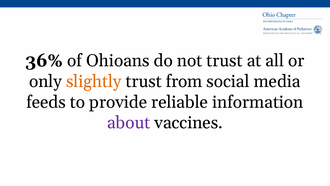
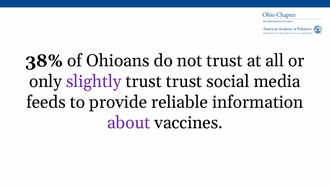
36%: 36% -> 38%
slightly colour: orange -> purple
trust from: from -> trust
